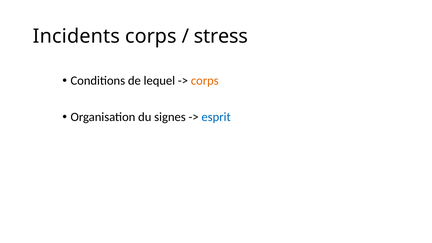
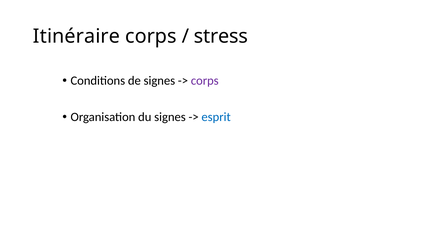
Incidents: Incidents -> Itinéraire
de lequel: lequel -> signes
corps at (205, 81) colour: orange -> purple
